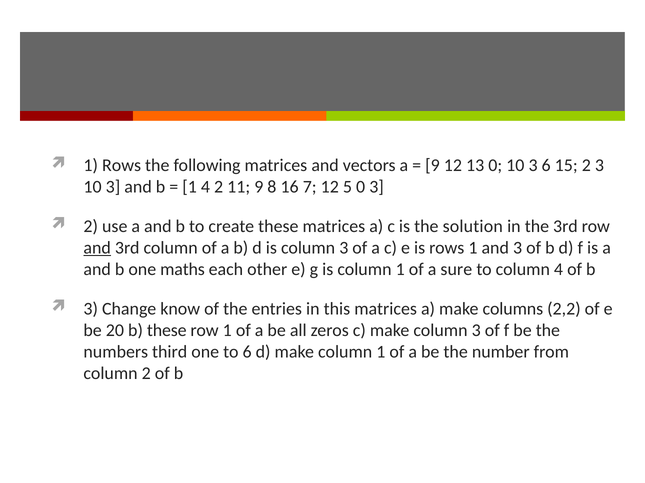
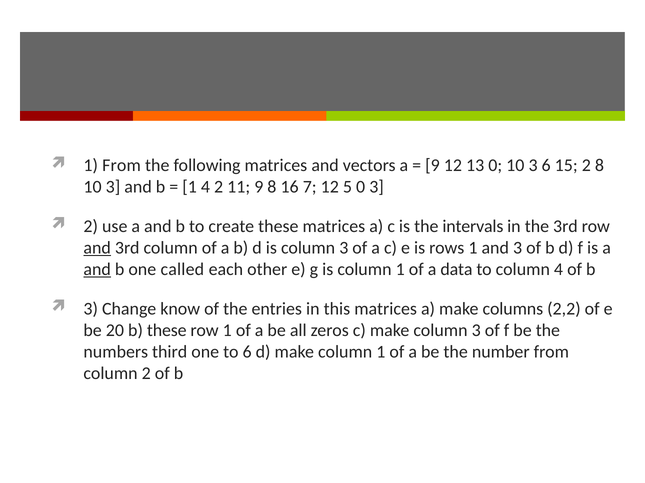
1 Rows: Rows -> From
2 3: 3 -> 8
solution: solution -> intervals
and at (97, 270) underline: none -> present
maths: maths -> called
sure: sure -> data
